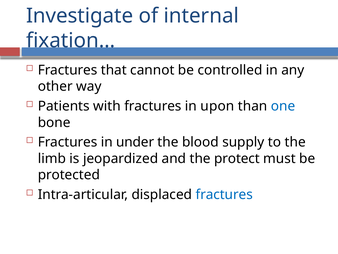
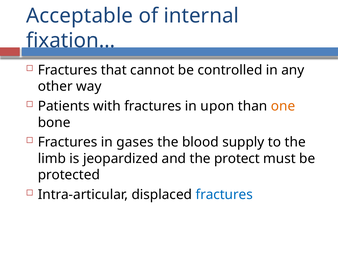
Investigate: Investigate -> Acceptable
one colour: blue -> orange
under: under -> gases
